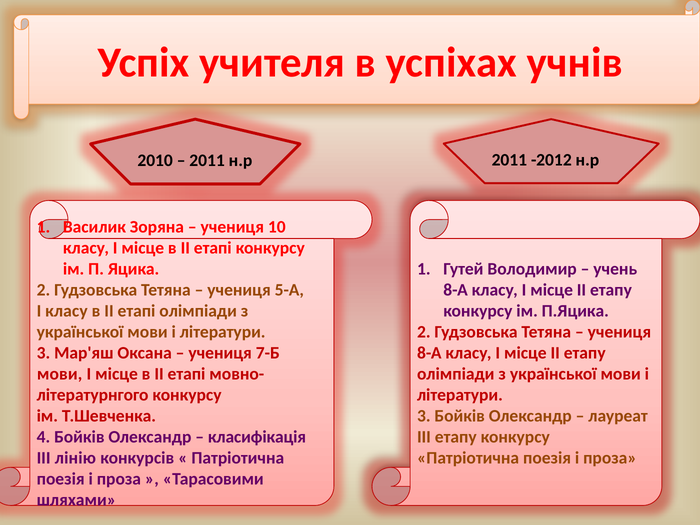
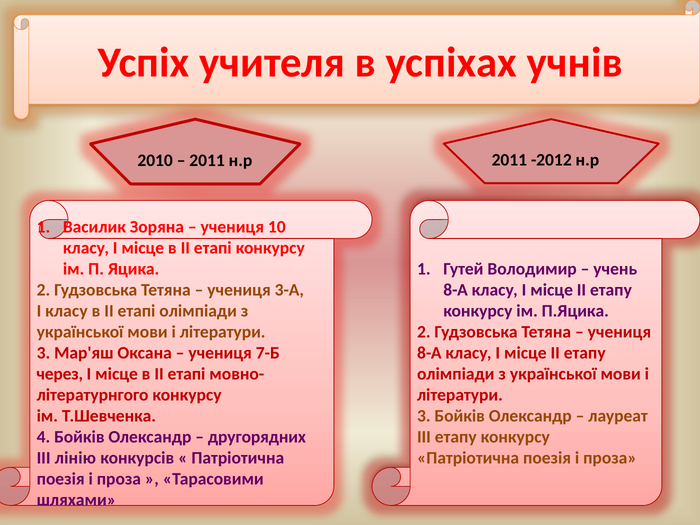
5-А: 5-А -> 3-А
мови at (60, 374): мови -> через
класифікація: класифікація -> другорядних
